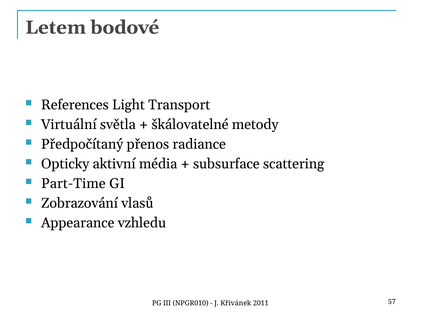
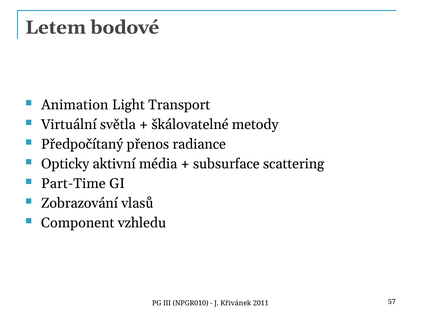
References: References -> Animation
Appearance: Appearance -> Component
